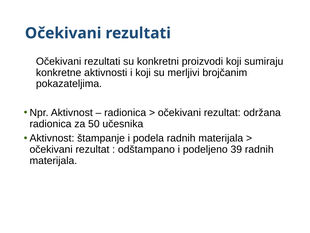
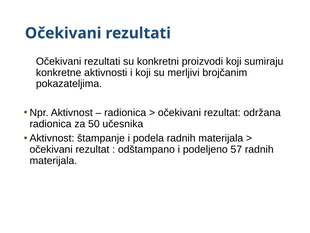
39: 39 -> 57
